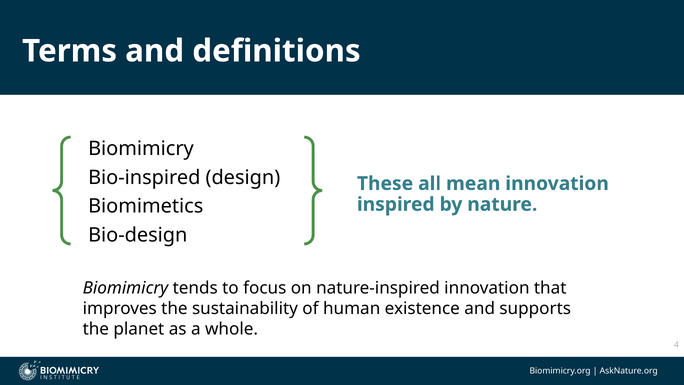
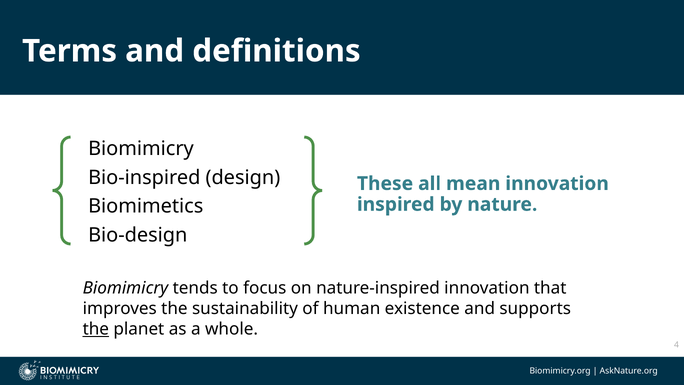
the at (96, 329) underline: none -> present
